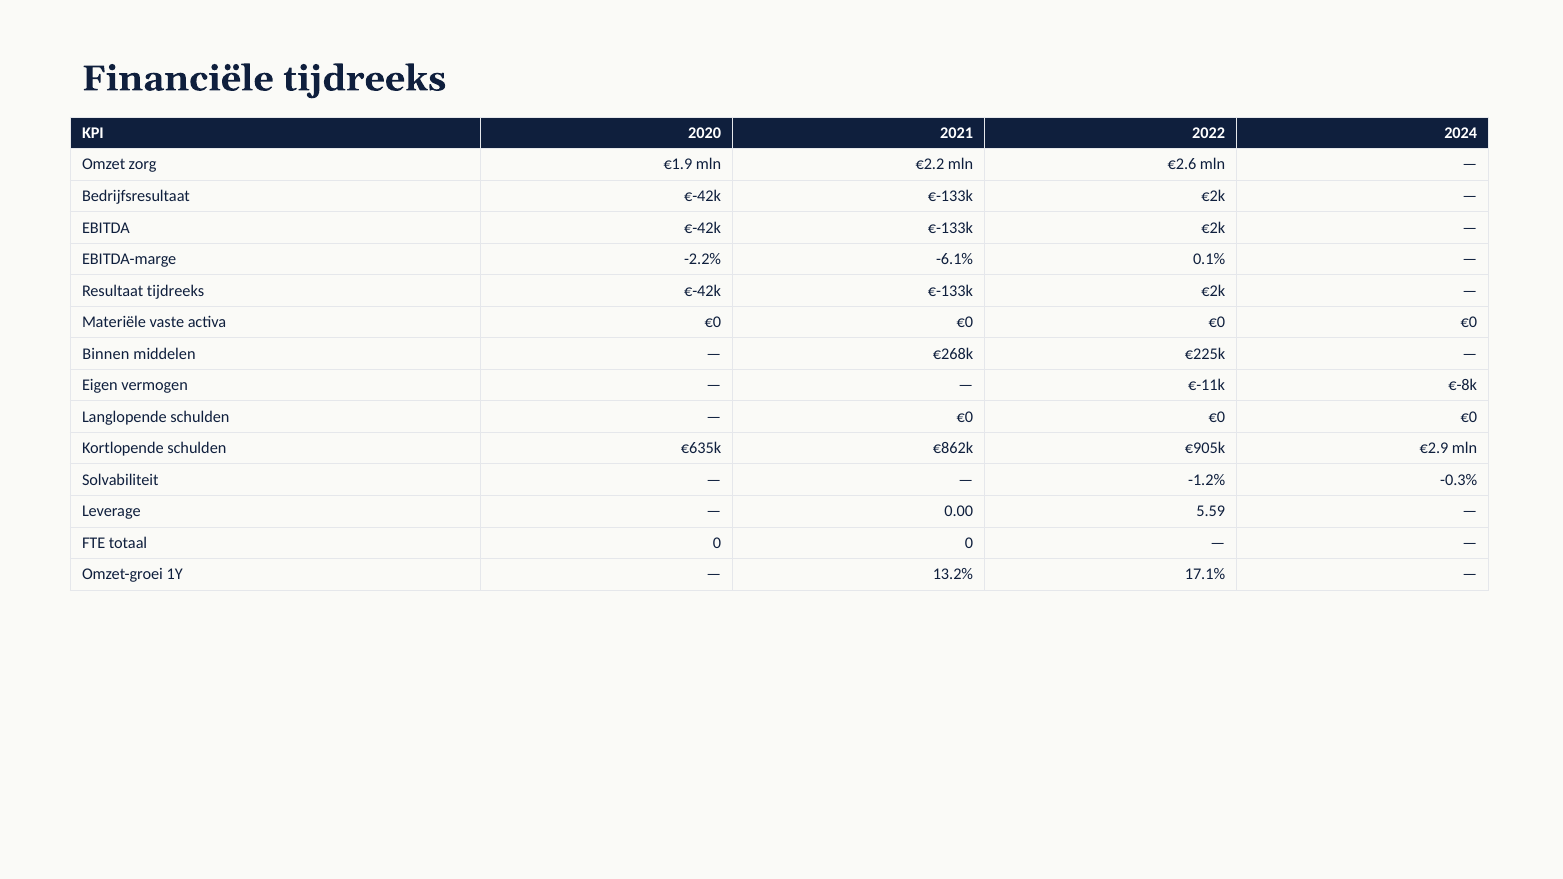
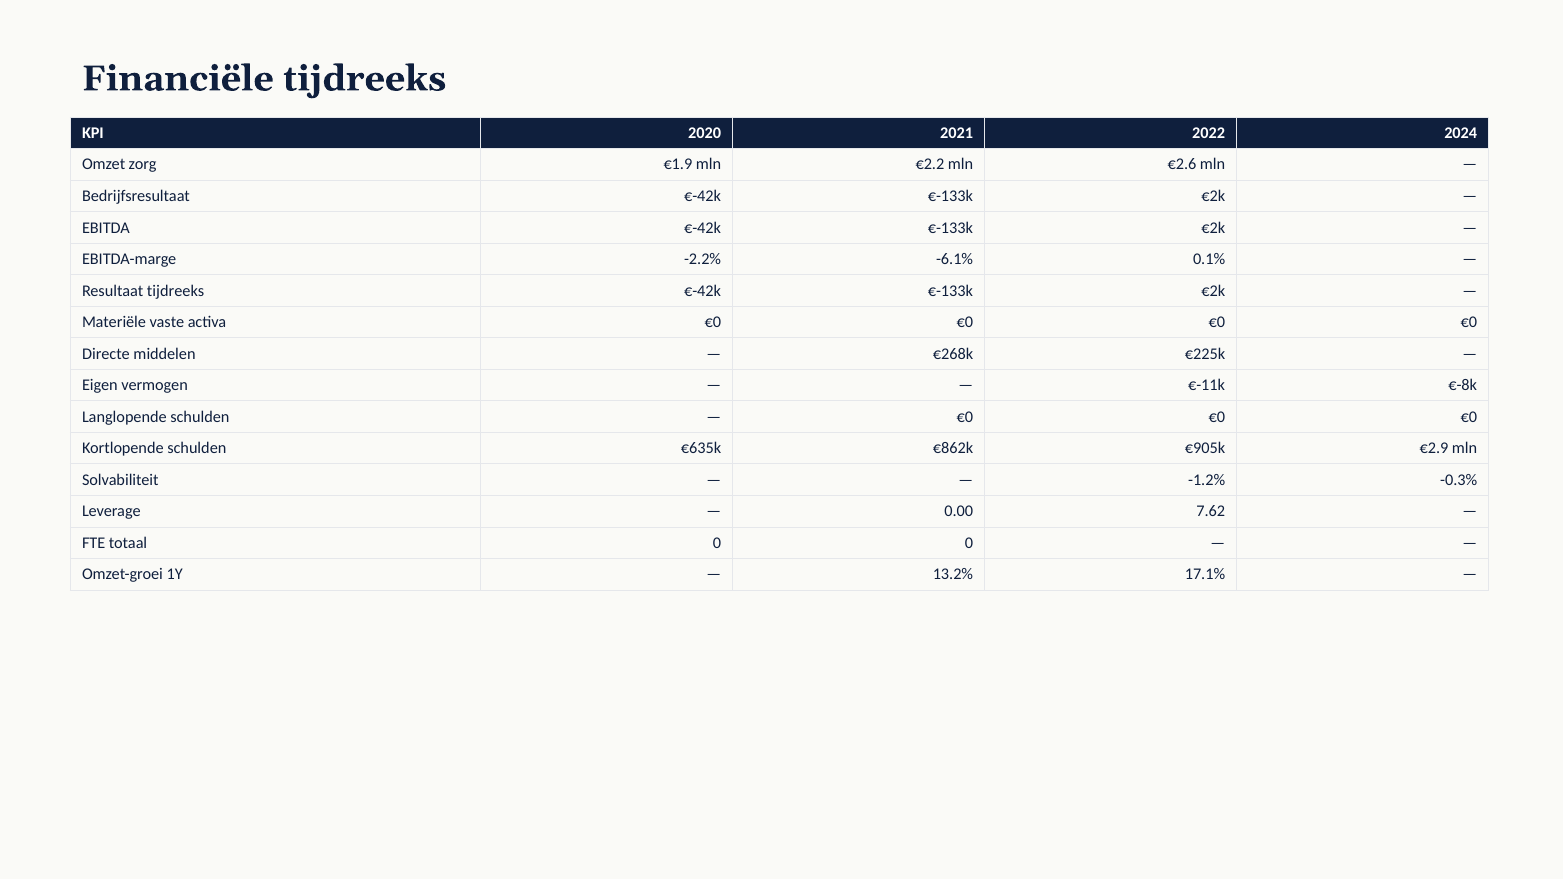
Binnen: Binnen -> Directe
5.59: 5.59 -> 7.62
